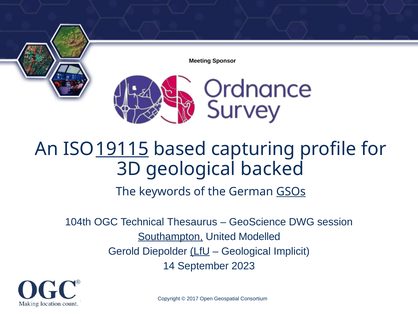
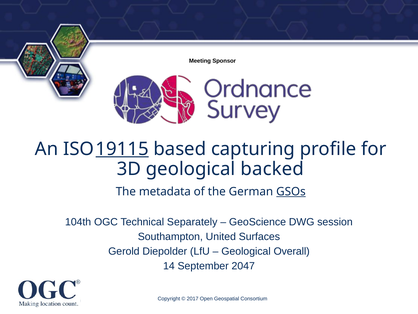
keywords: keywords -> metadata
Thesaurus: Thesaurus -> Separately
Southampton underline: present -> none
Modelled: Modelled -> Surfaces
LfU underline: present -> none
Implicit: Implicit -> Overall
2023: 2023 -> 2047
